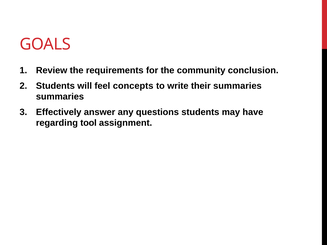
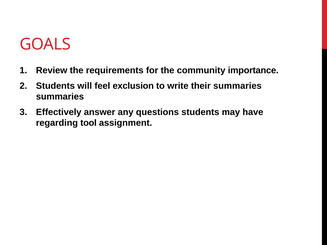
conclusion: conclusion -> importance
concepts: concepts -> exclusion
